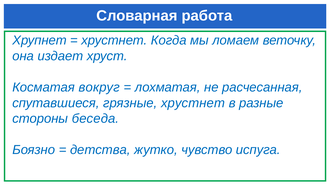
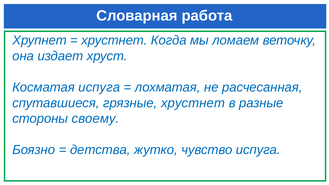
Косматая вокруг: вокруг -> испуга
беседа: беседа -> своему
